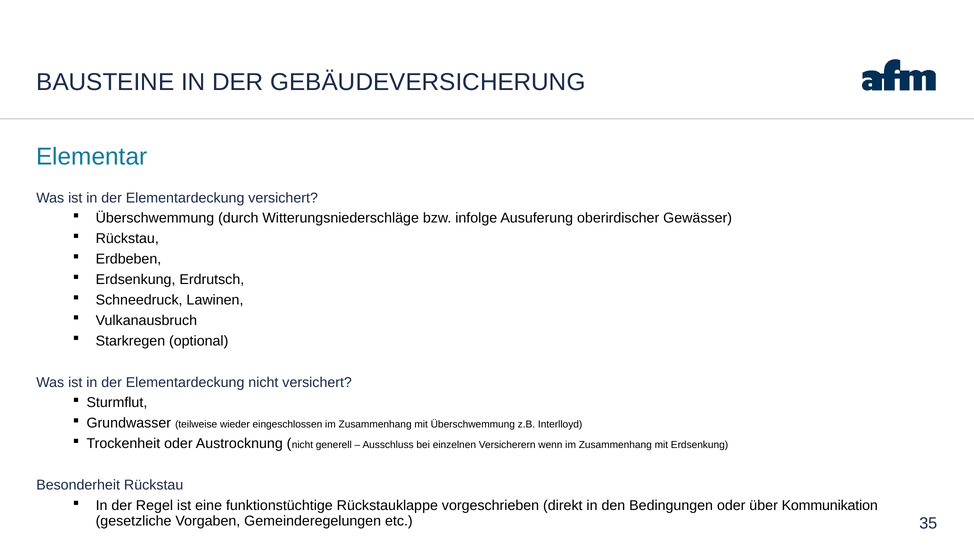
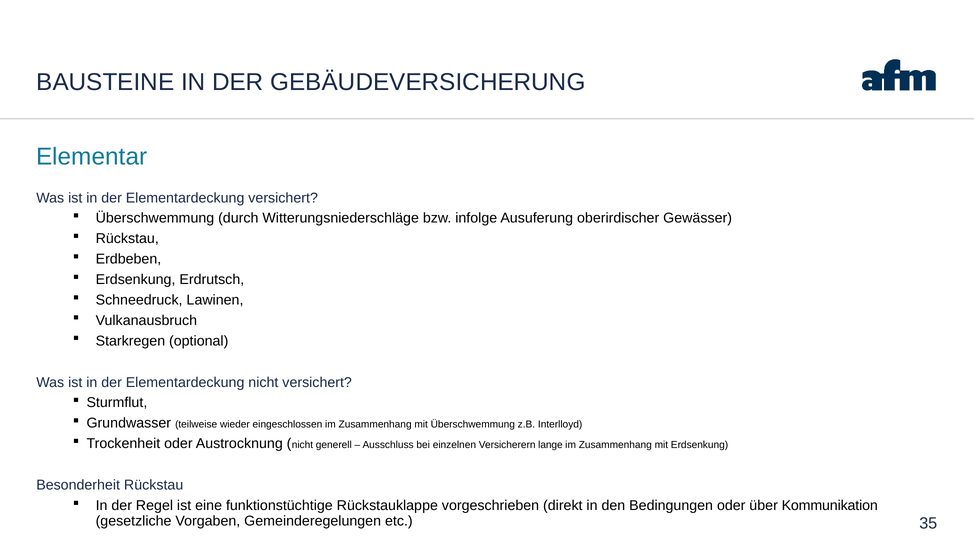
wenn: wenn -> lange
